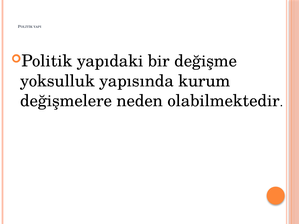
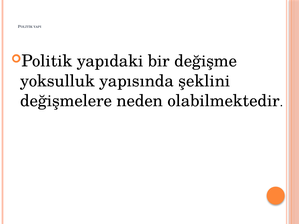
kurum: kurum -> şeklini
